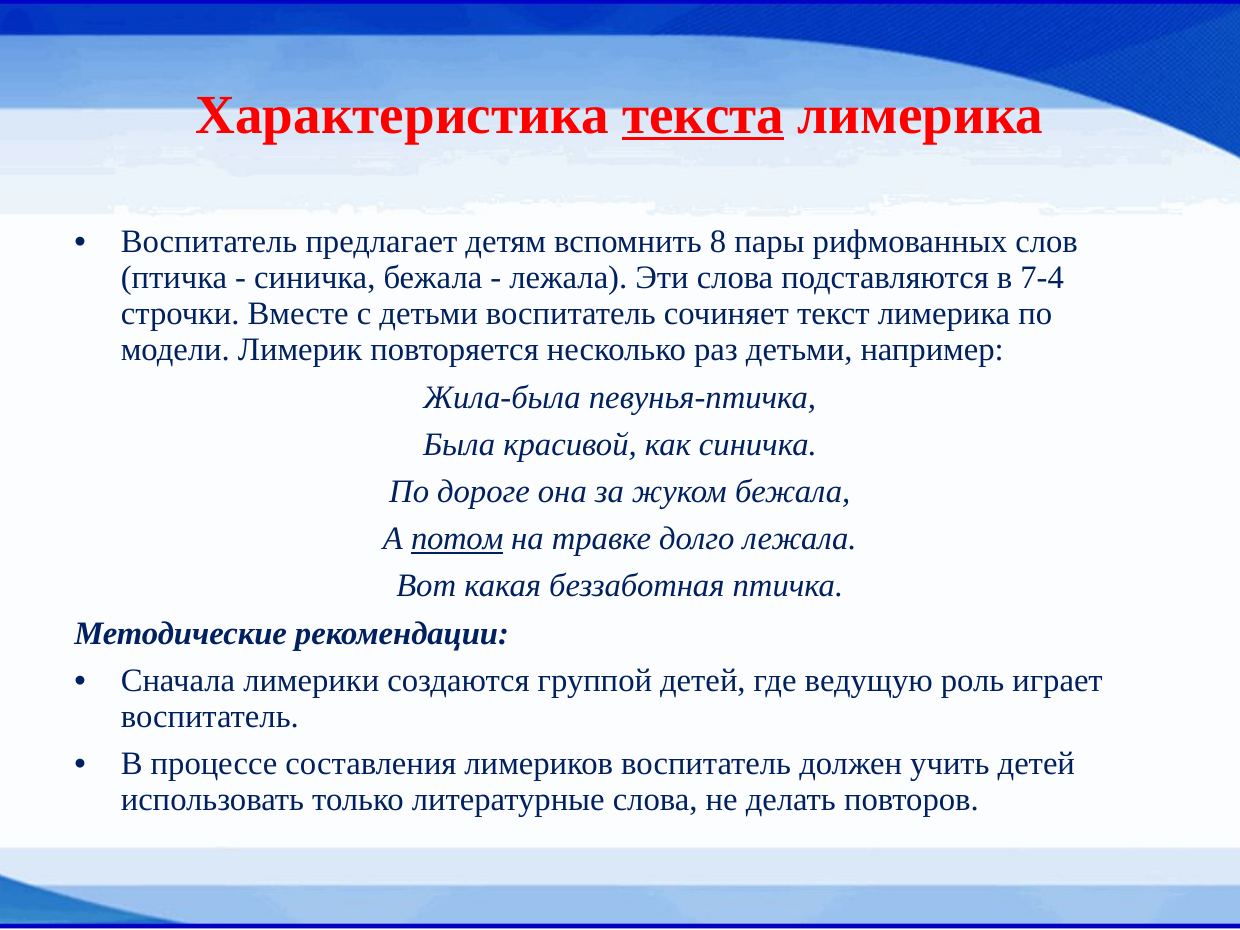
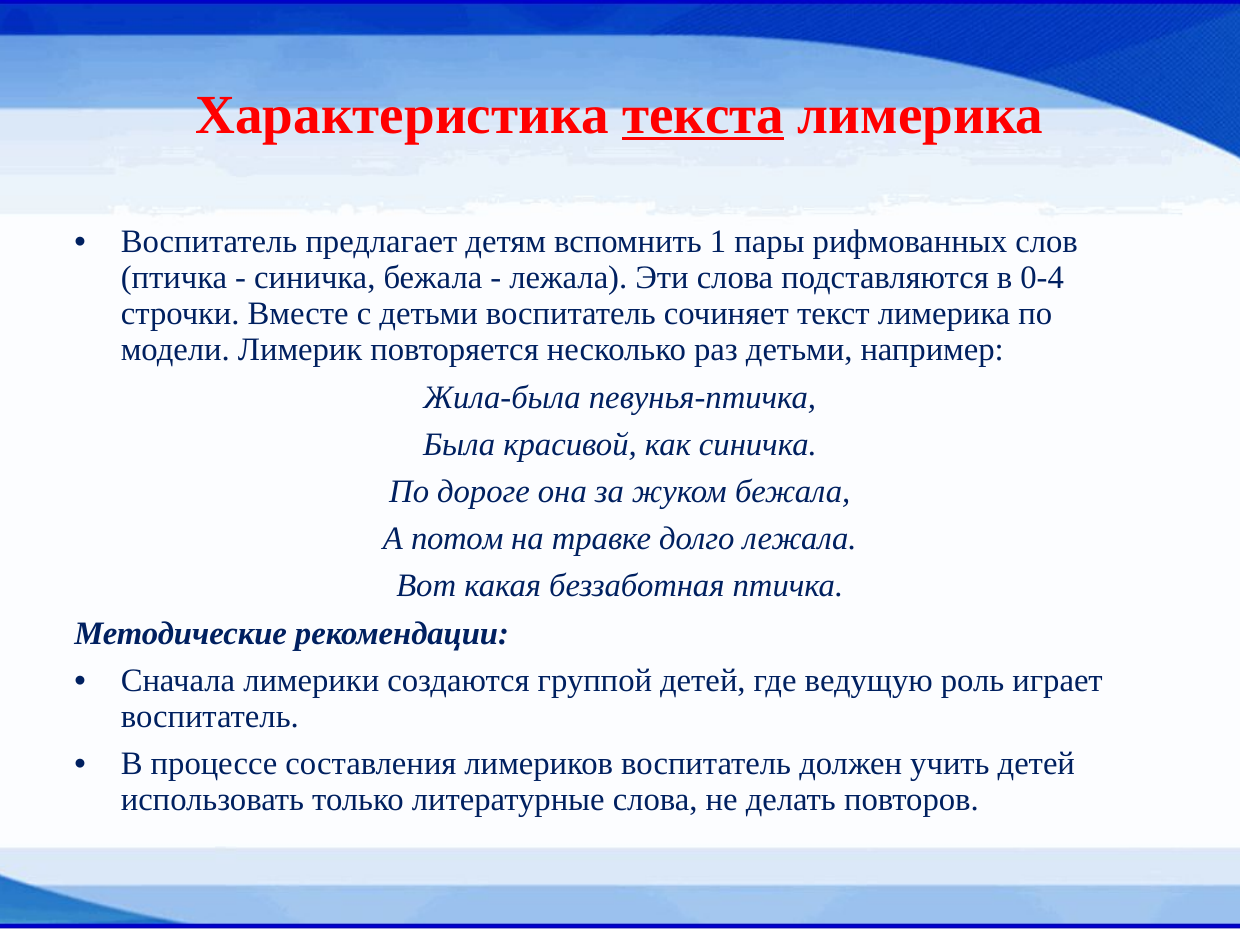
8: 8 -> 1
7-4: 7-4 -> 0-4
потом underline: present -> none
